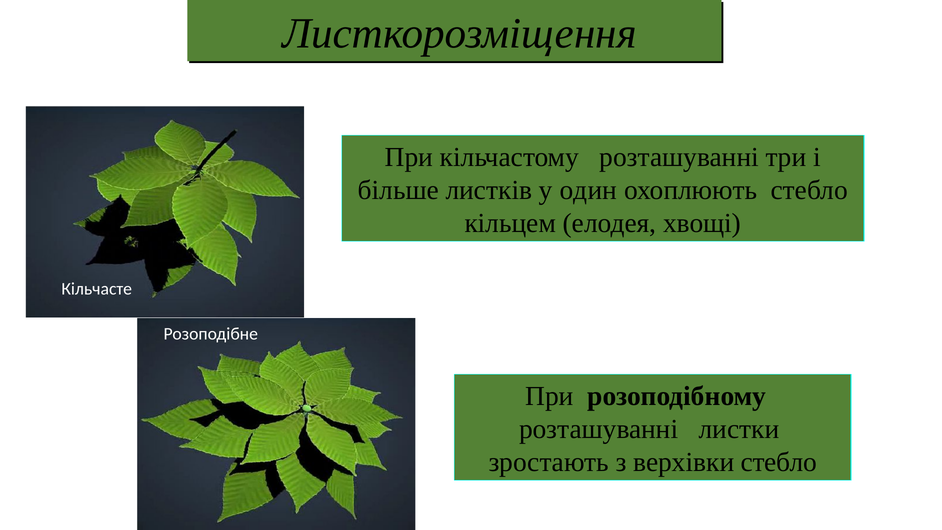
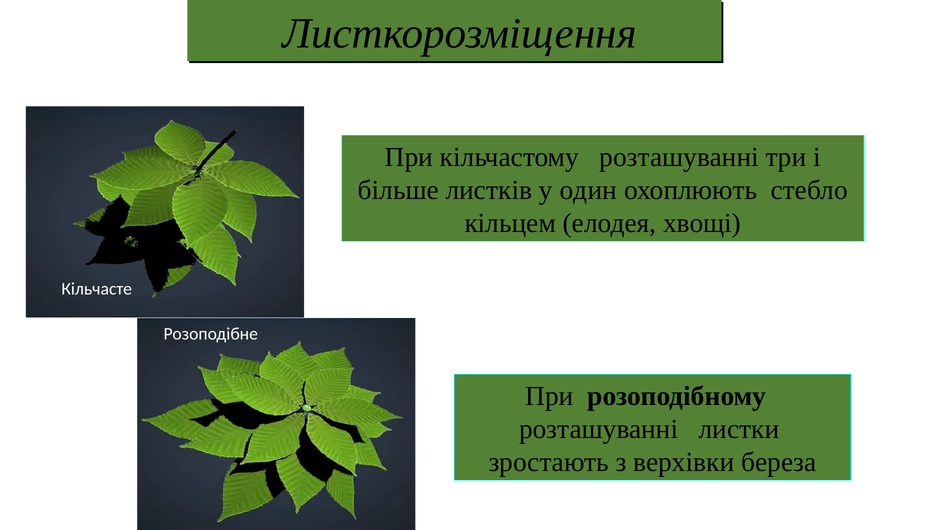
верхівки стебло: стебло -> береза
